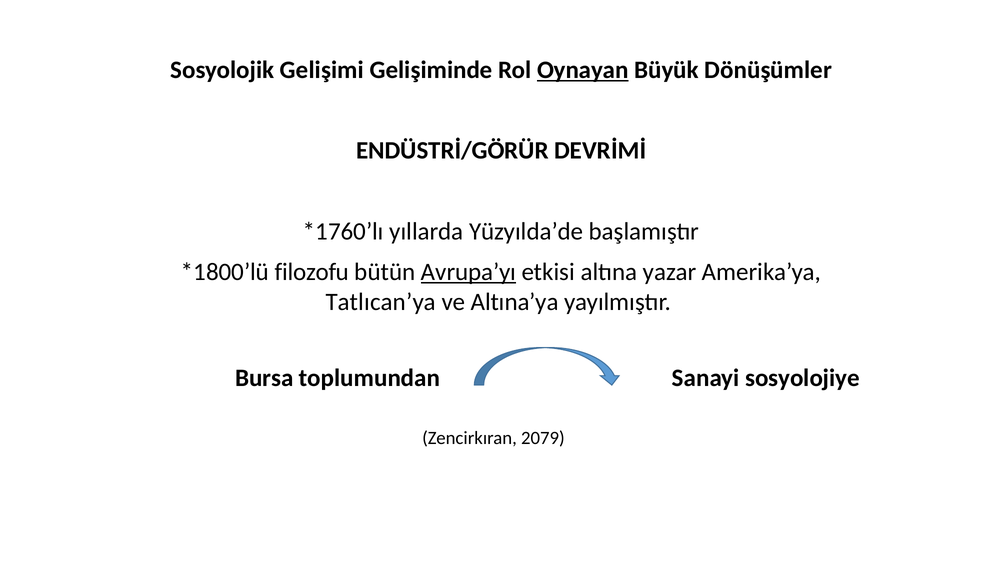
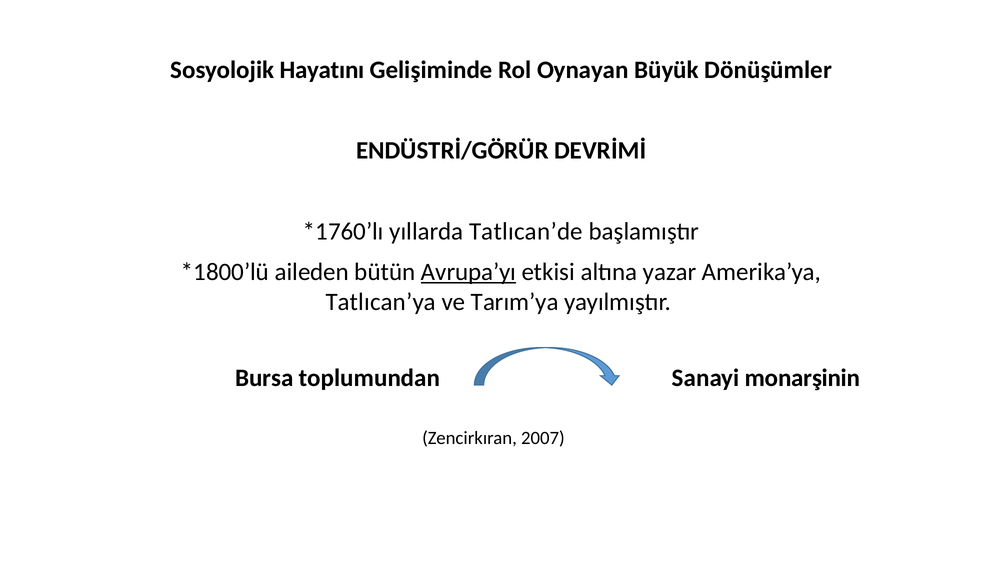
Gelişimi: Gelişimi -> Hayatını
Oynayan underline: present -> none
Yüzyılda’de: Yüzyılda’de -> Tatlıcan’de
filozofu: filozofu -> aileden
Altına’ya: Altına’ya -> Tarım’ya
sosyolojiye: sosyolojiye -> monarşinin
2079: 2079 -> 2007
